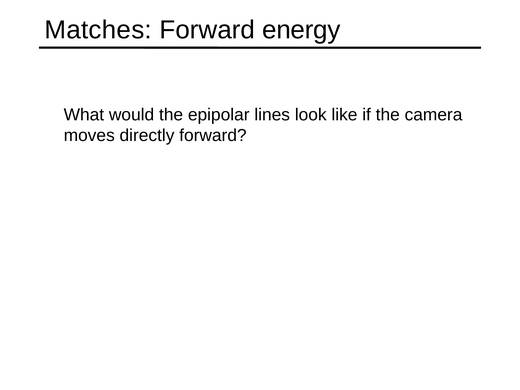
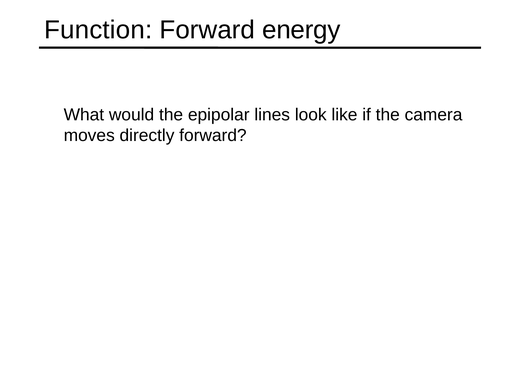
Matches: Matches -> Function
